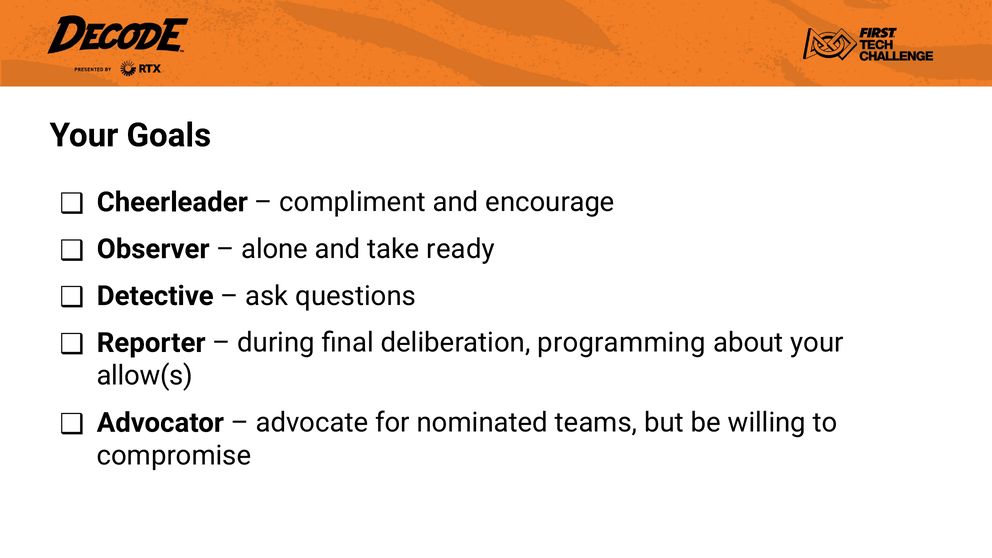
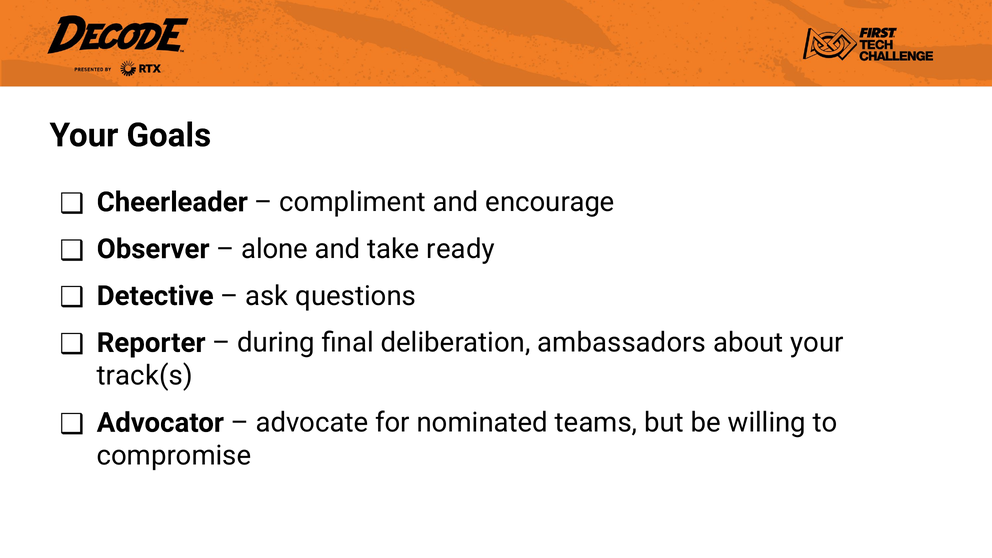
programming: programming -> ambassadors
allow(s: allow(s -> track(s
